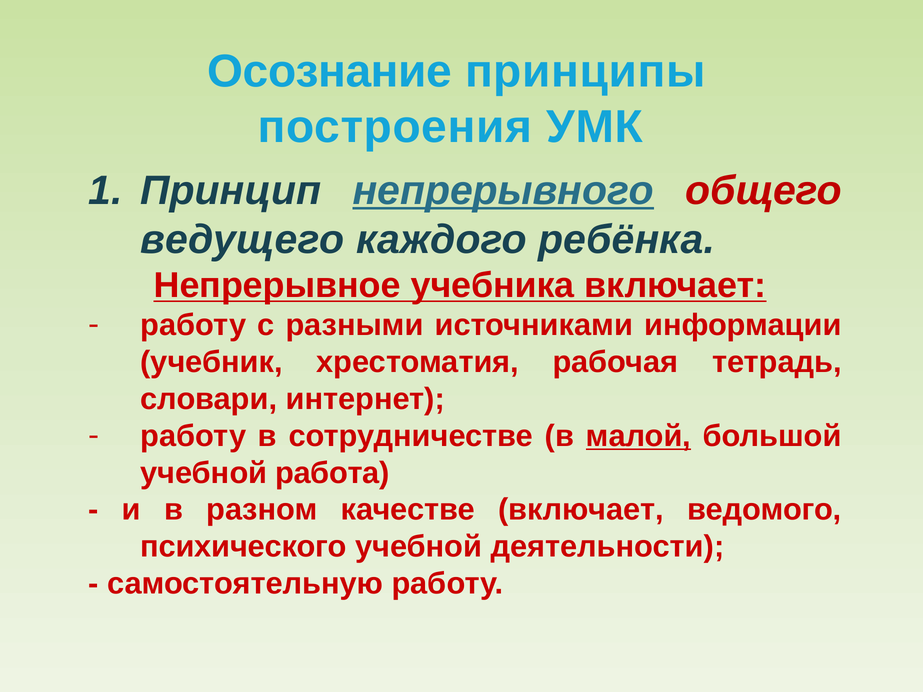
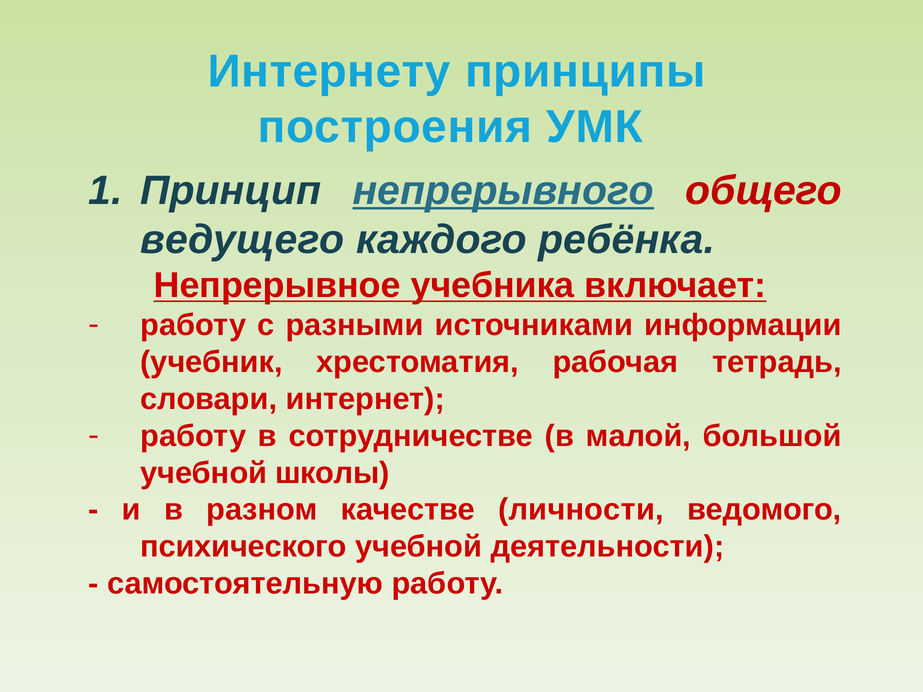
Осознание: Осознание -> Интернету
малой underline: present -> none
работа: работа -> школы
качестве включает: включает -> личности
